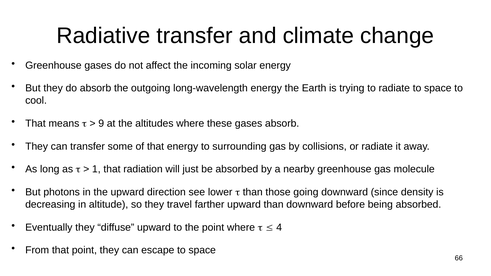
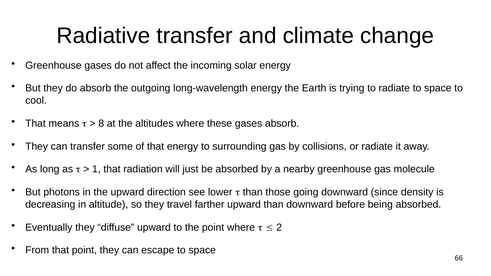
9: 9 -> 8
4: 4 -> 2
